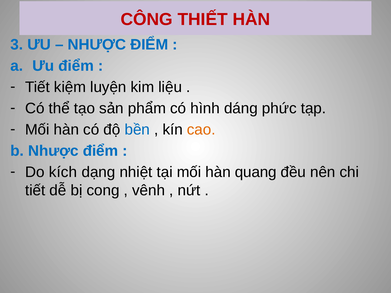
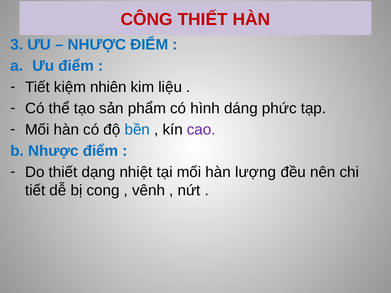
luyện: luyện -> nhiên
cao colour: orange -> purple
Do kích: kích -> thiết
quang: quang -> lượng
